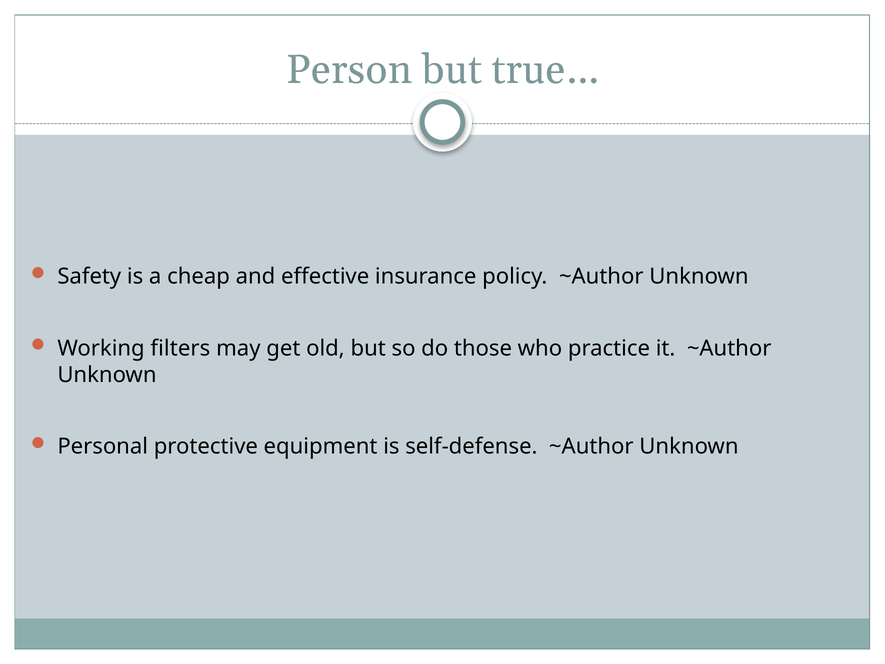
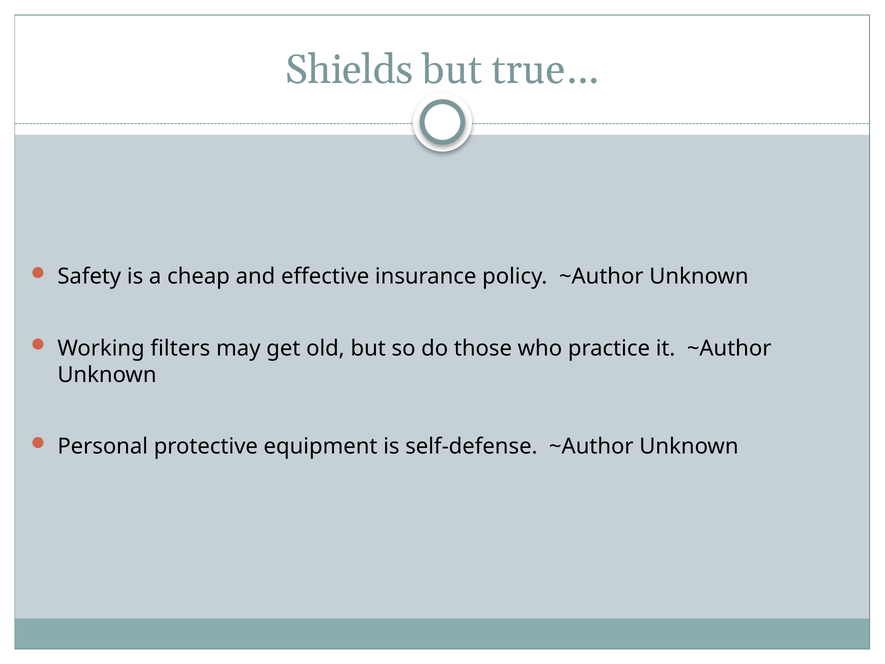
Person: Person -> Shields
